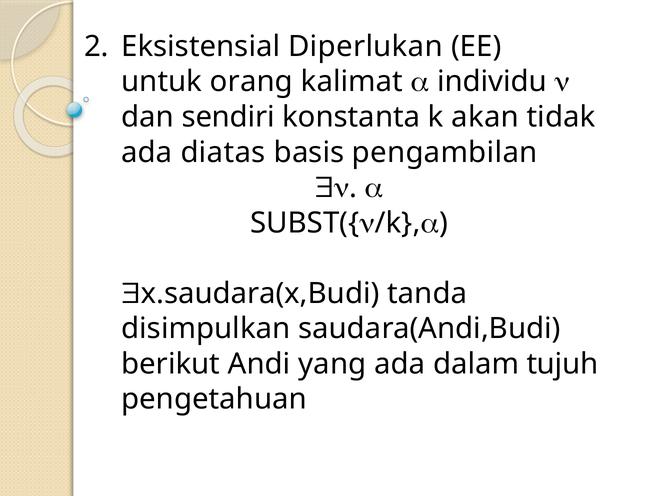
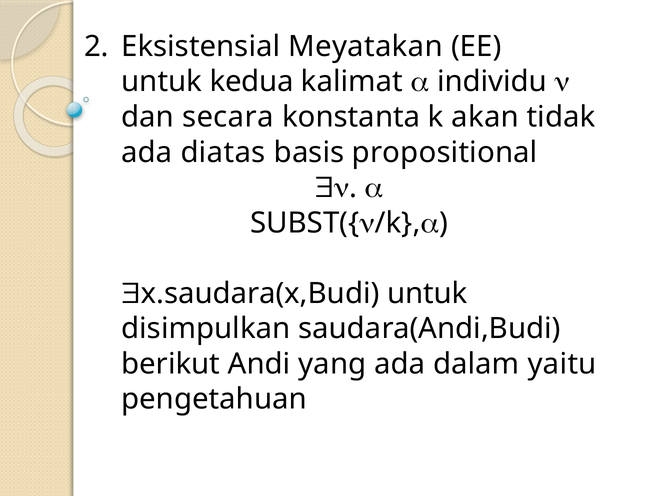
Diperlukan: Diperlukan -> Meyatakan
orang: orang -> kedua
sendiri: sendiri -> secara
pengambilan: pengambilan -> propositional
tanda at (427, 294): tanda -> untuk
tujuh: tujuh -> yaitu
